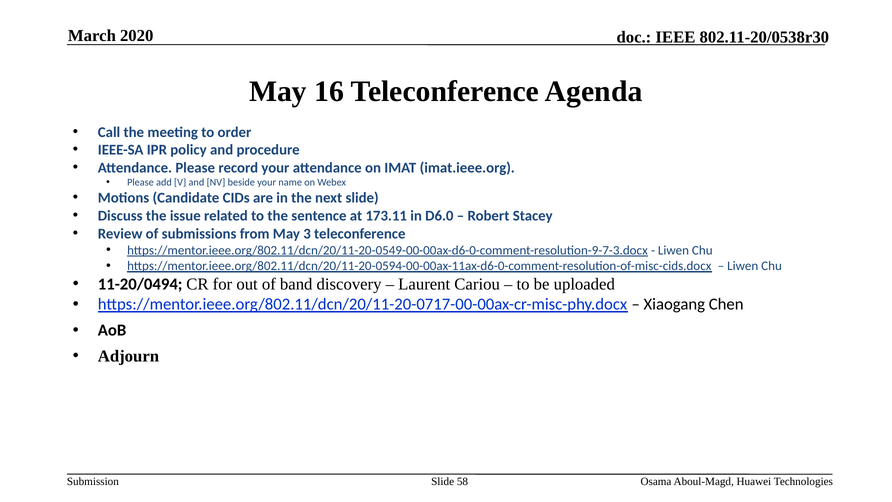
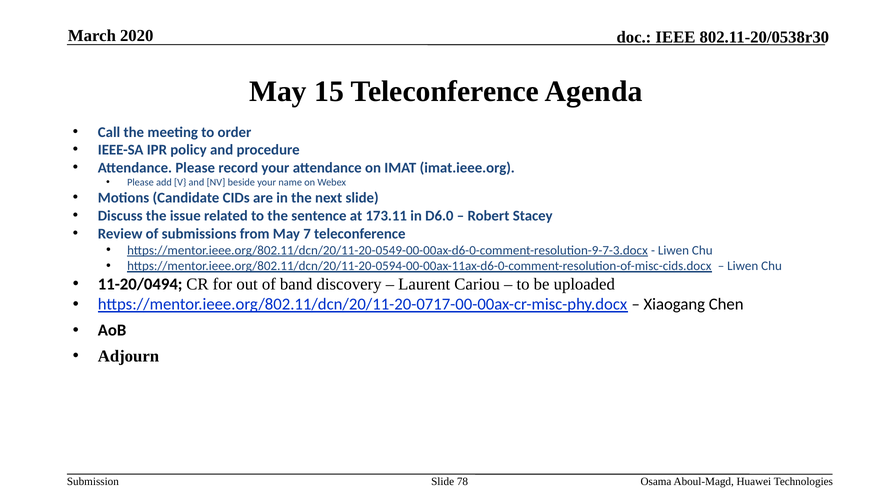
16: 16 -> 15
3: 3 -> 7
58: 58 -> 78
